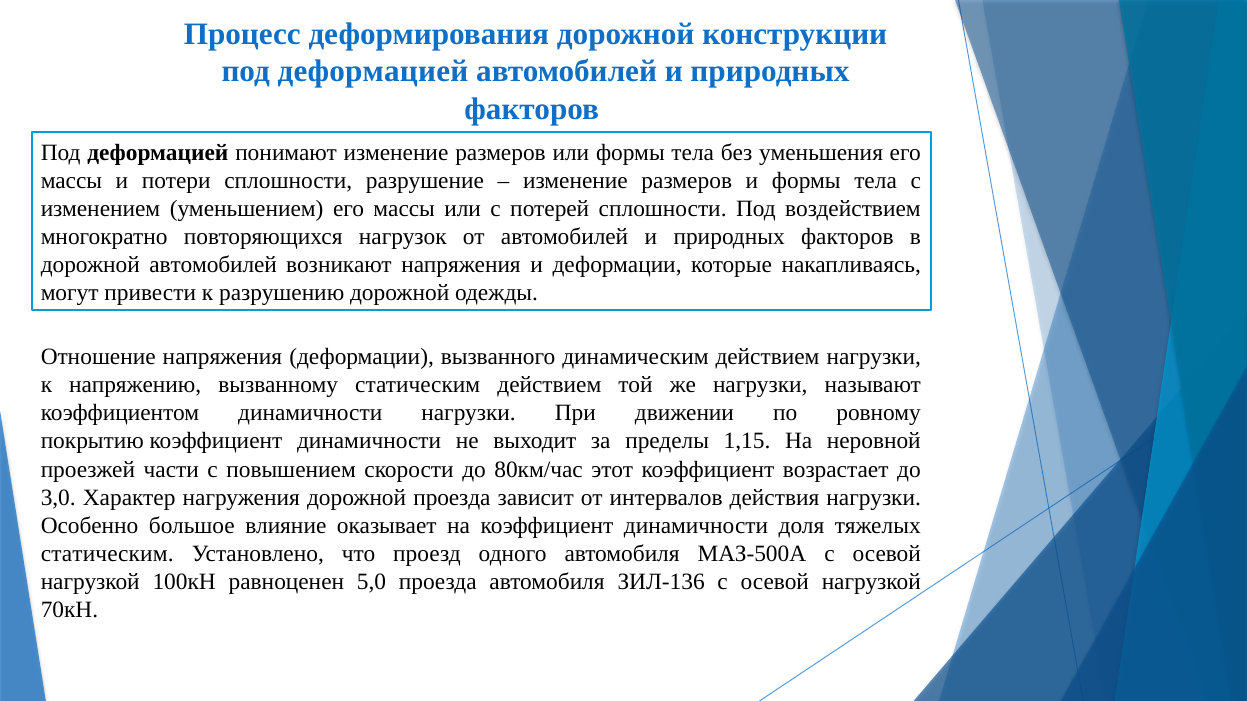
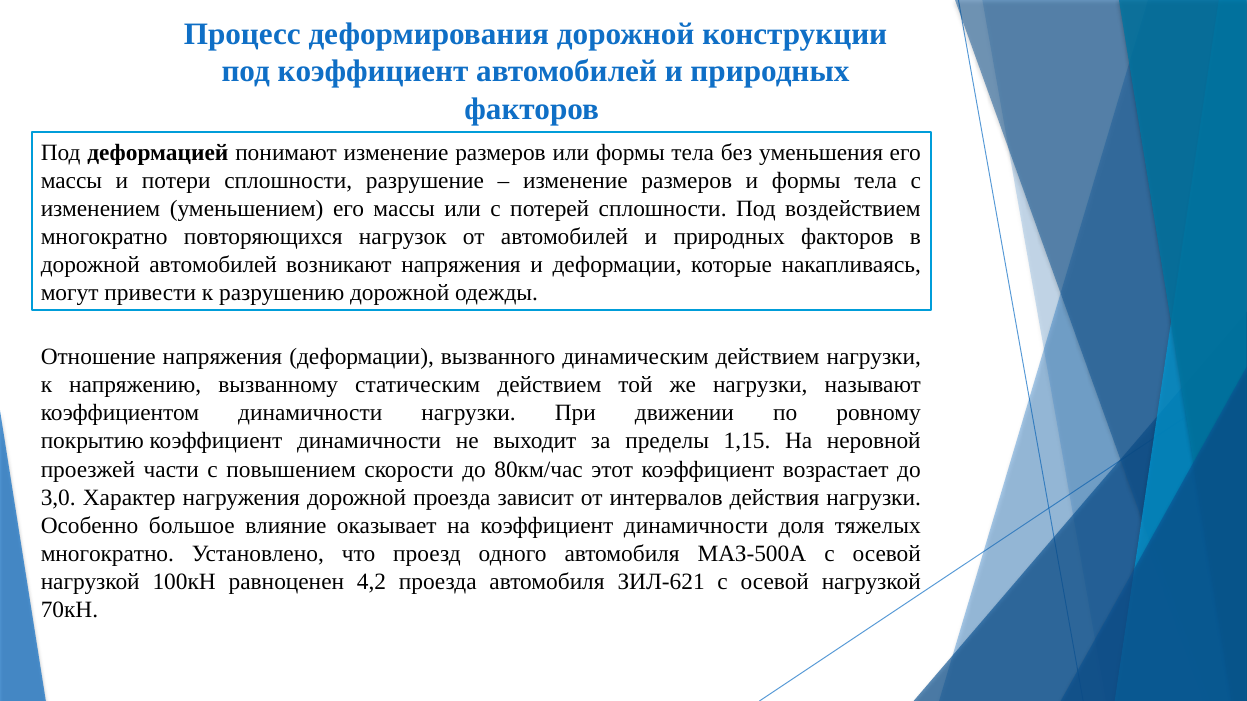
деформацией at (373, 72): деформацией -> коэффициент
статическим at (107, 554): статическим -> многократно
5,0: 5,0 -> 4,2
ЗИЛ-136: ЗИЛ-136 -> ЗИЛ-621
